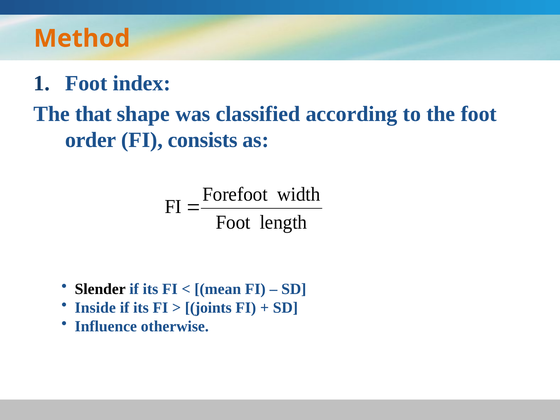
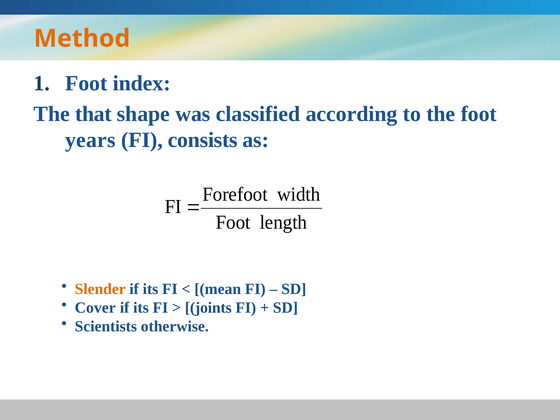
order: order -> years
Slender colour: black -> orange
Inside: Inside -> Cover
Influence: Influence -> Scientists
